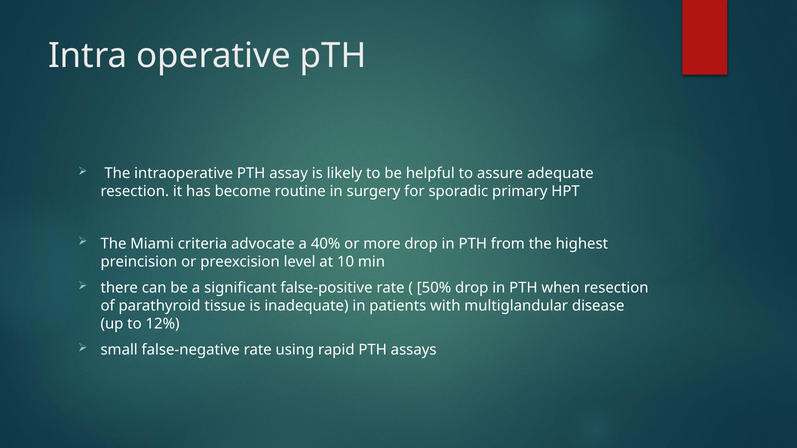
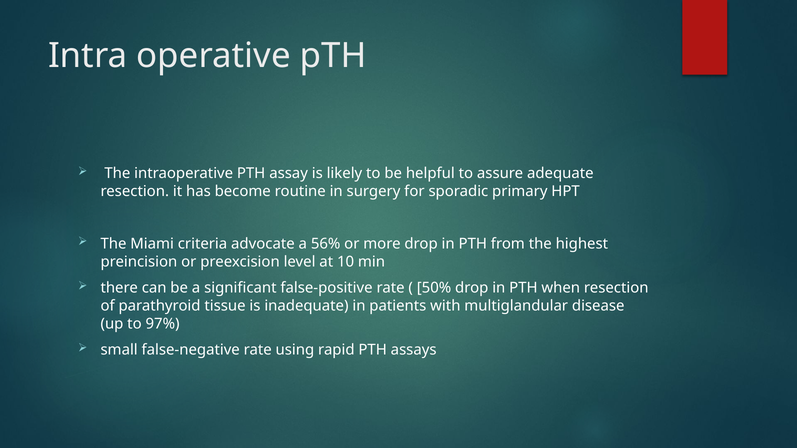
40%: 40% -> 56%
12%: 12% -> 97%
